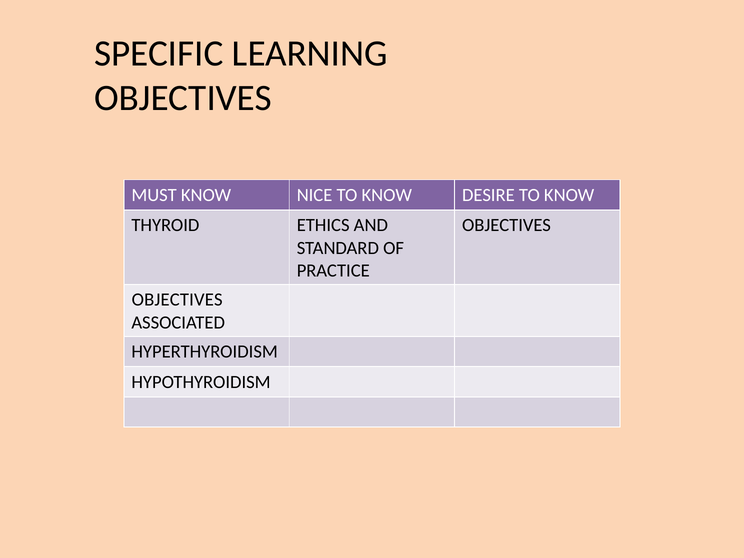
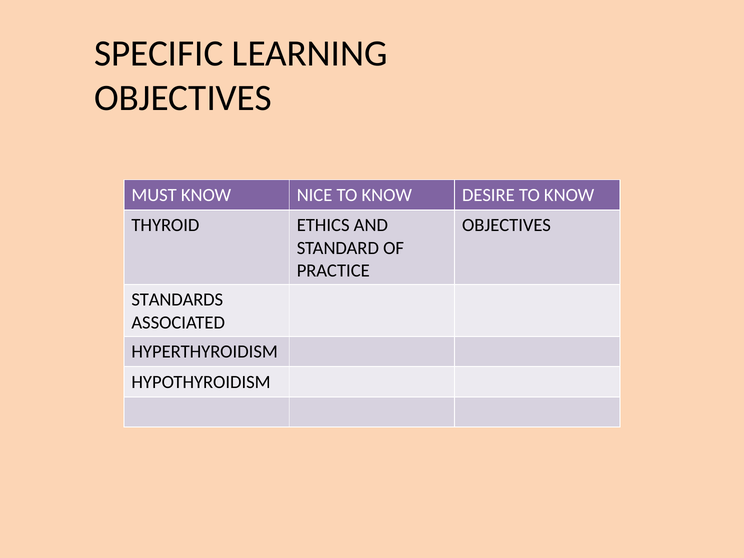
OBJECTIVES at (177, 300): OBJECTIVES -> STANDARDS
